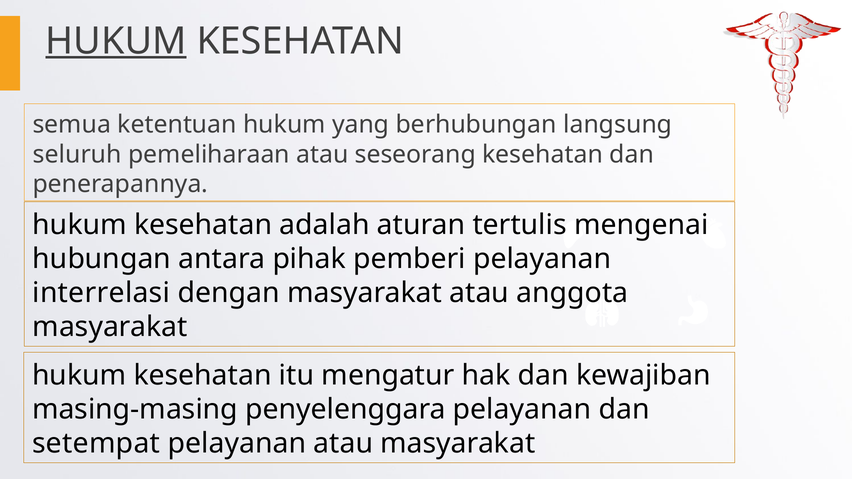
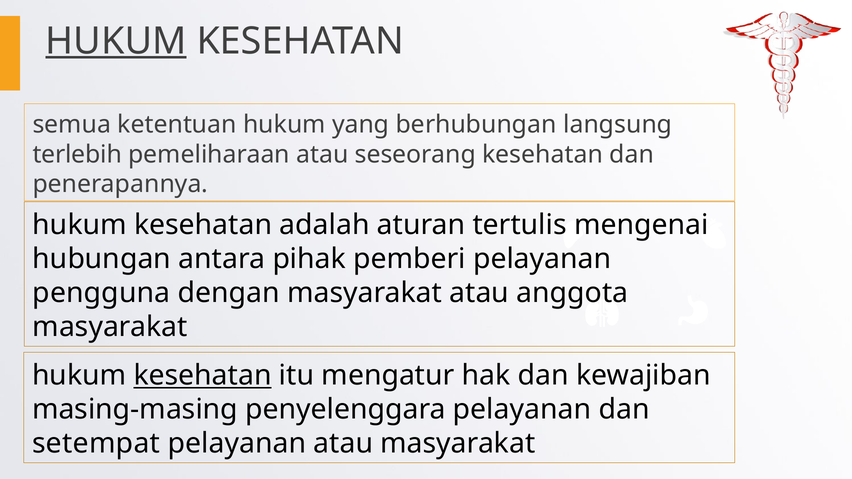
seluruh: seluruh -> terlebih
interrelasi: interrelasi -> pengguna
kesehatan at (203, 376) underline: none -> present
